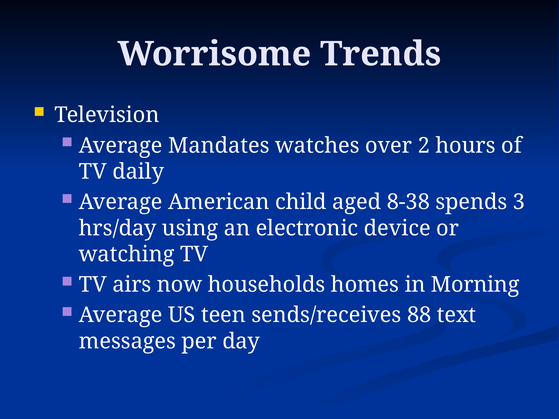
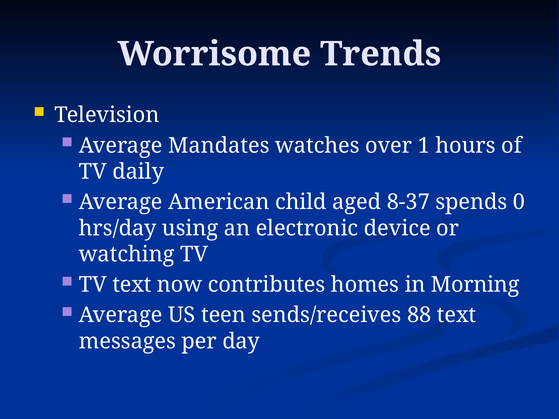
2: 2 -> 1
8-38: 8-38 -> 8-37
3: 3 -> 0
TV airs: airs -> text
households: households -> contributes
